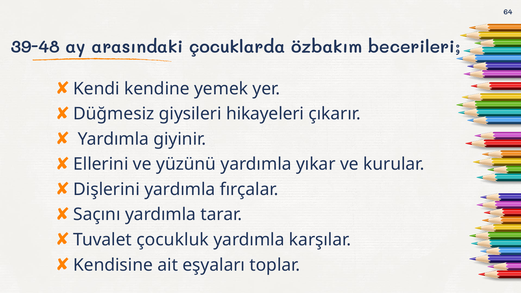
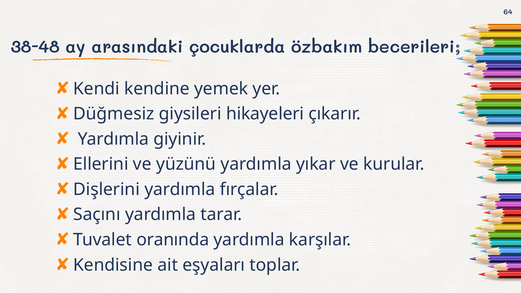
39-48: 39-48 -> 38-48
çocukluk: çocukluk -> oranında
